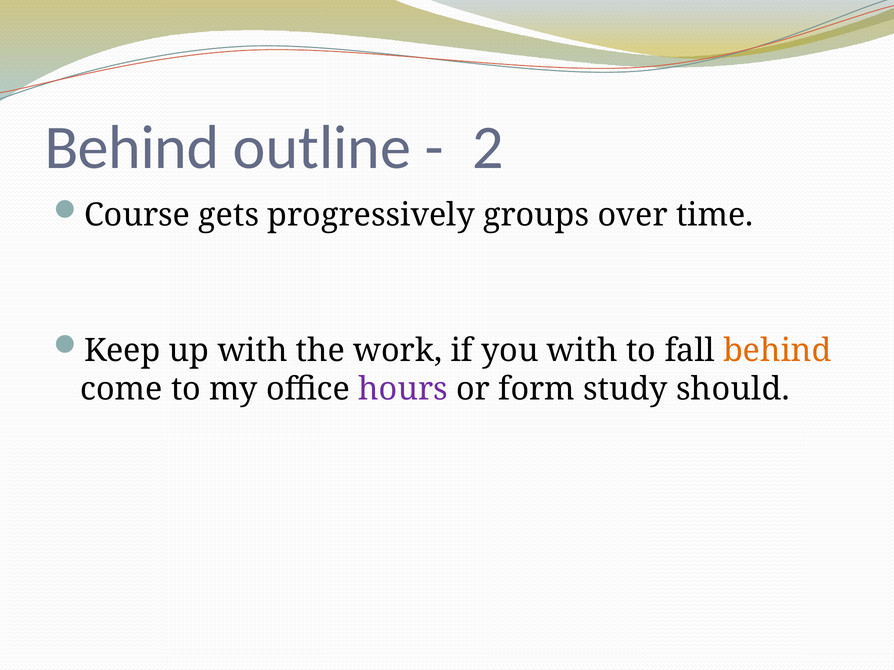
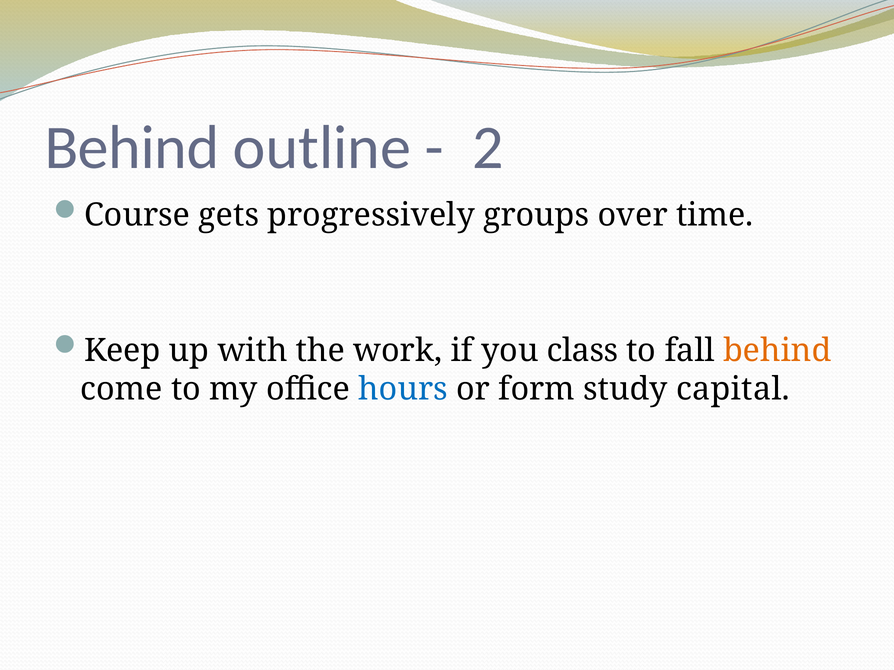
you with: with -> class
hours colour: purple -> blue
should: should -> capital
